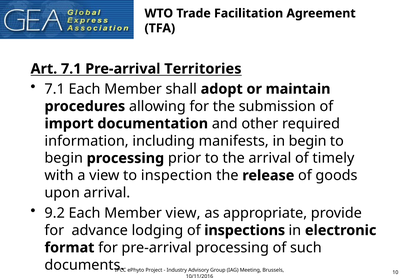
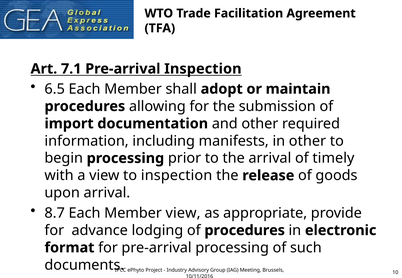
Pre-arrival Territories: Territories -> Inspection
7.1 at (55, 89): 7.1 -> 6.5
in begin: begin -> other
9.2: 9.2 -> 8.7
of inspections: inspections -> procedures
